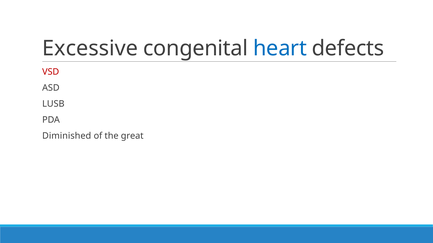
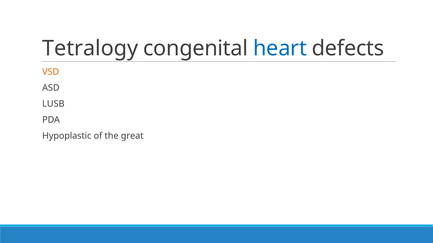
Excessive: Excessive -> Tetralogy
VSD colour: red -> orange
Diminished: Diminished -> Hypoplastic
